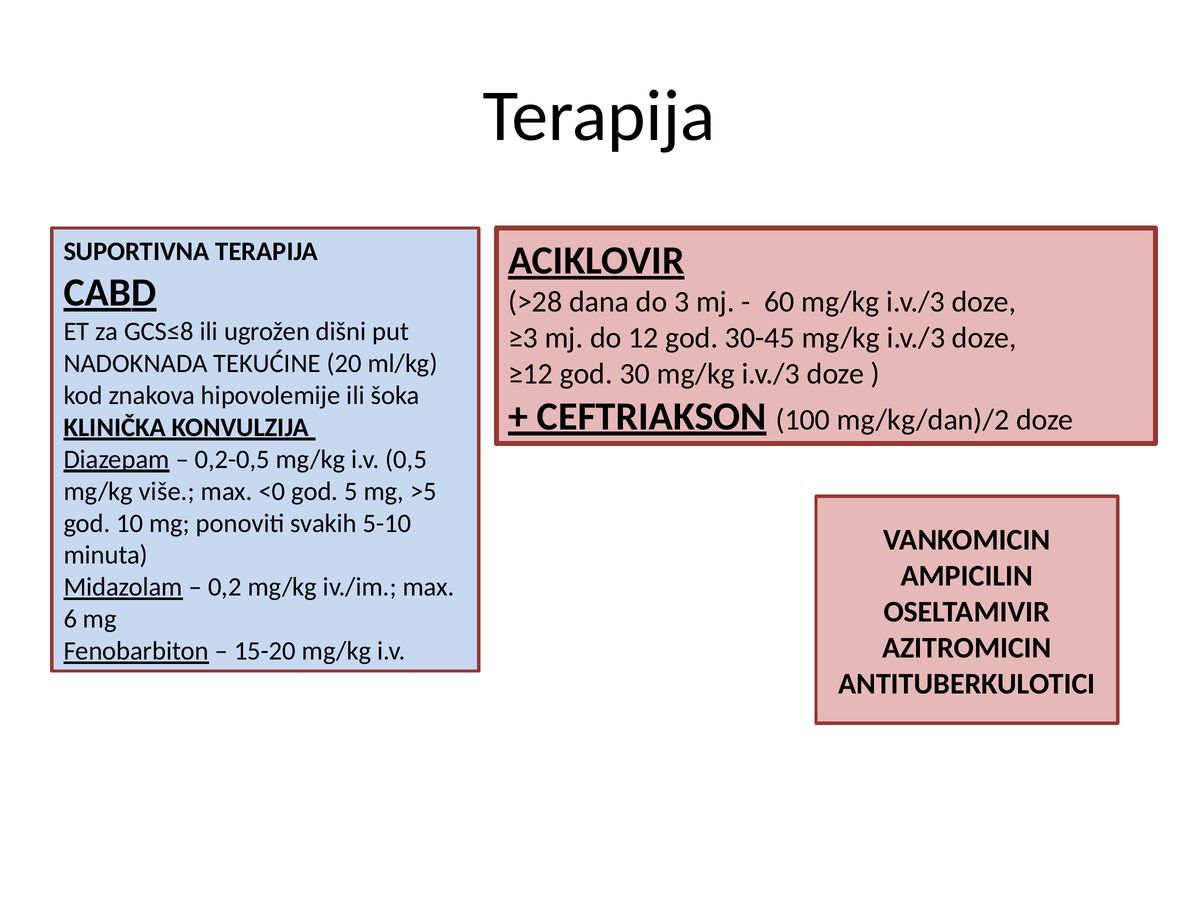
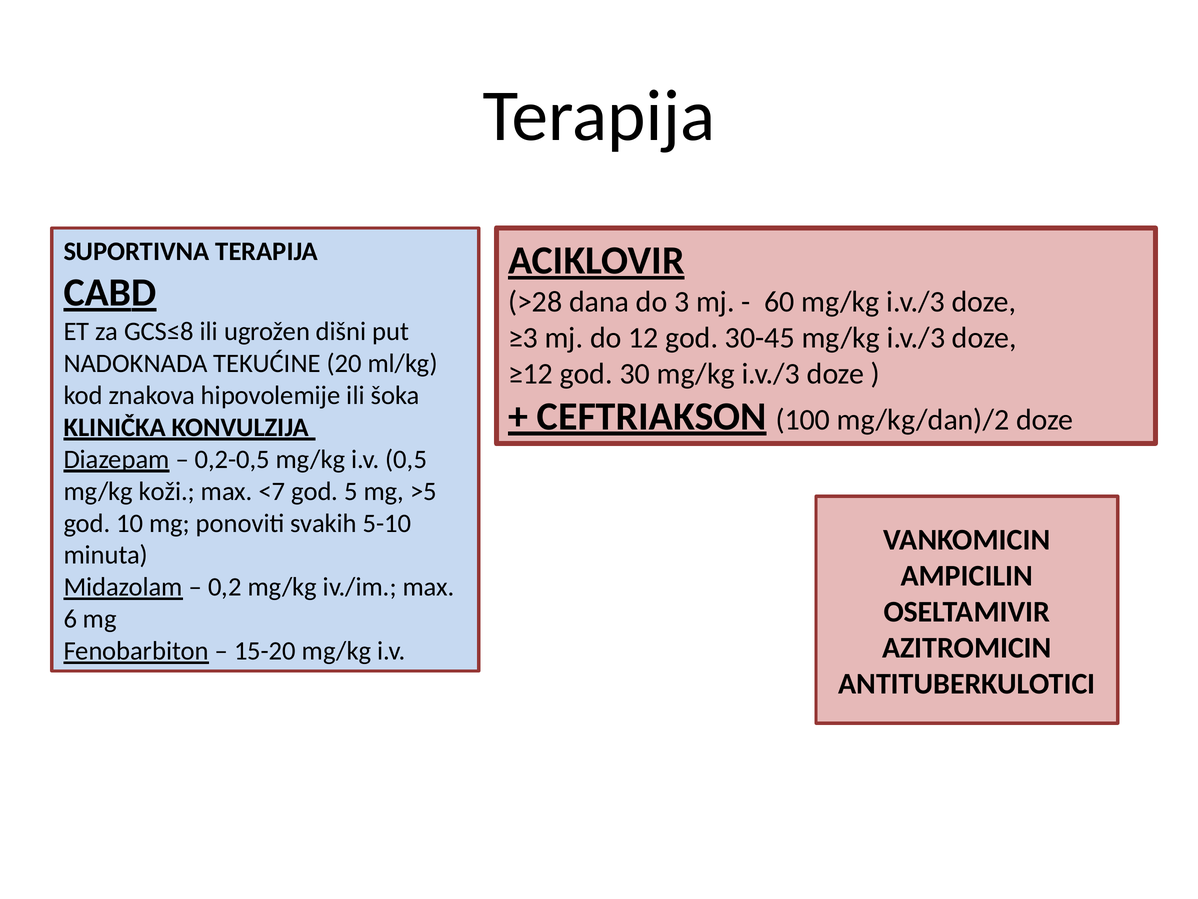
više: više -> koži
<0: <0 -> <7
